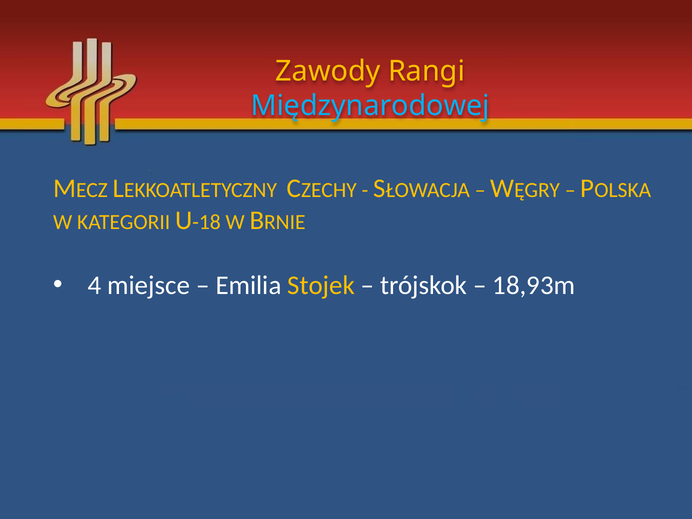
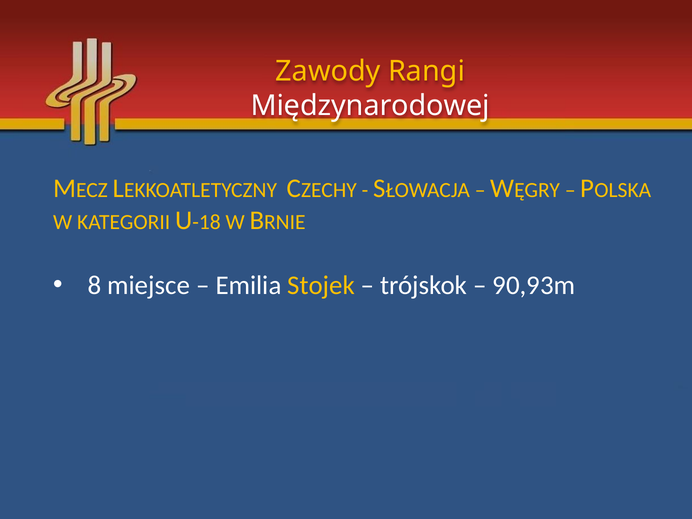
Międzynarodowej colour: light blue -> white
4: 4 -> 8
18,93m: 18,93m -> 90,93m
